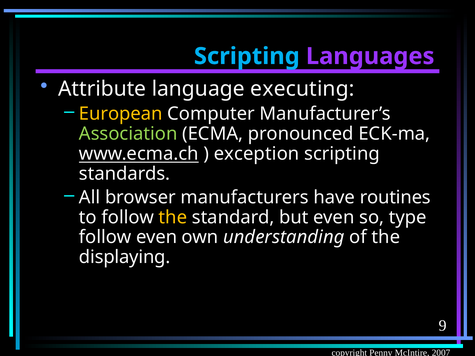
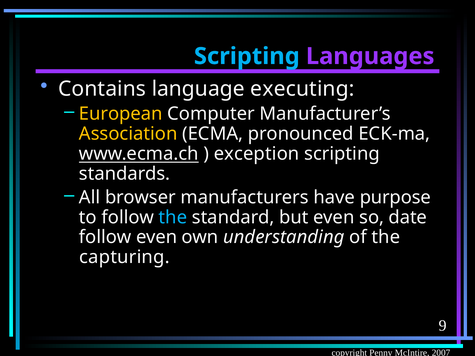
Attribute: Attribute -> Contains
Association colour: light green -> yellow
routines: routines -> purpose
the at (173, 217) colour: yellow -> light blue
type: type -> date
displaying: displaying -> capturing
